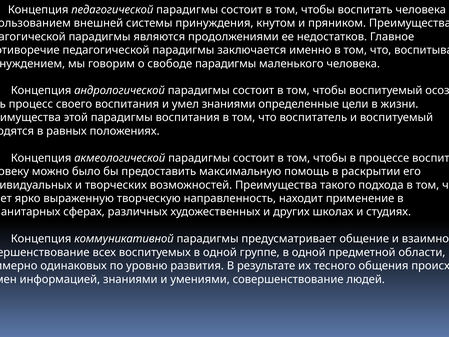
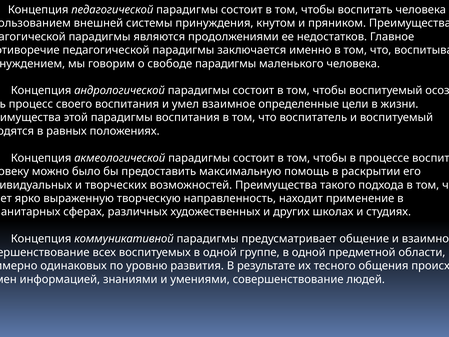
умел знаниями: знаниями -> взаимное
